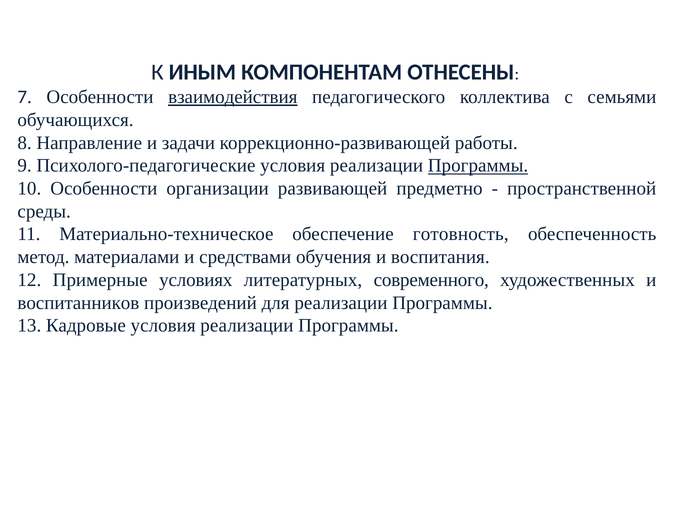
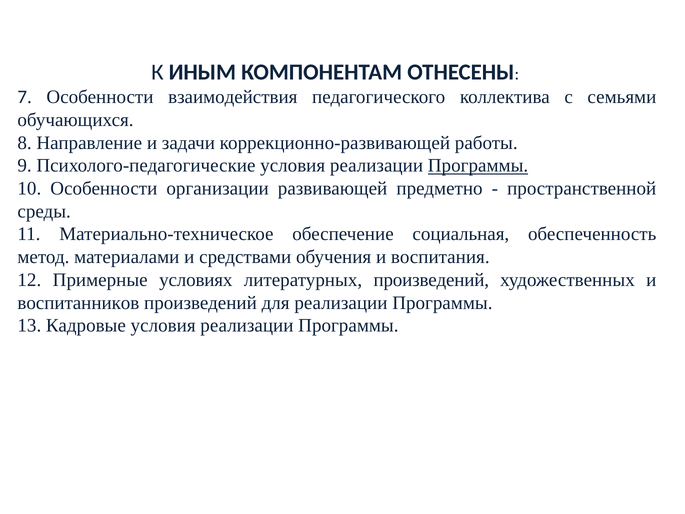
взаимодействия underline: present -> none
готовность: готовность -> социальная
литературных современного: современного -> произведений
